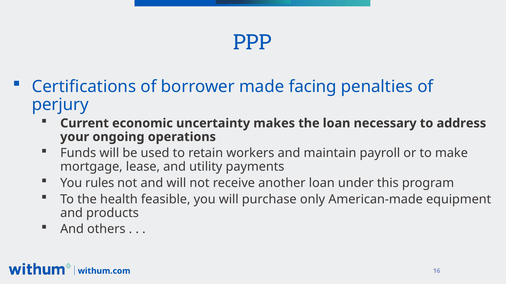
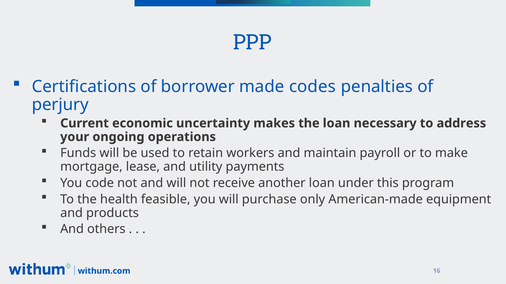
facing: facing -> codes
rules: rules -> code
